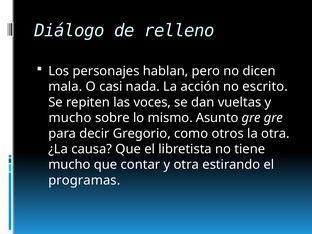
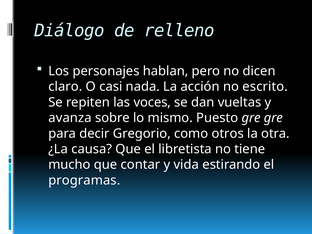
mala: mala -> claro
mucho at (70, 118): mucho -> avanza
Asunto: Asunto -> Puesto
y otra: otra -> vida
